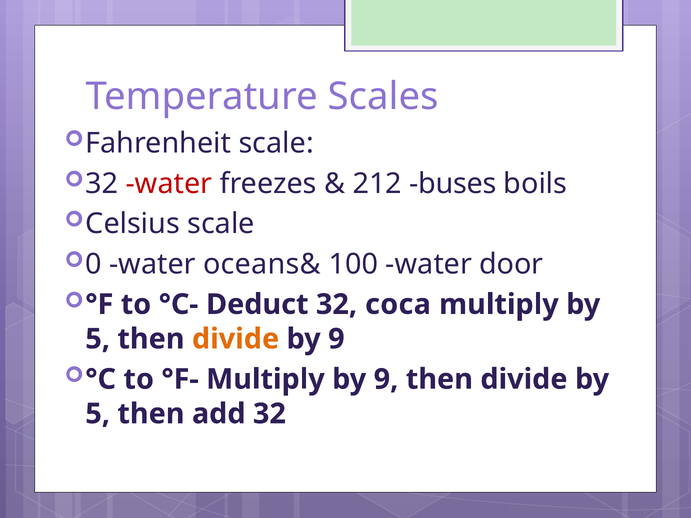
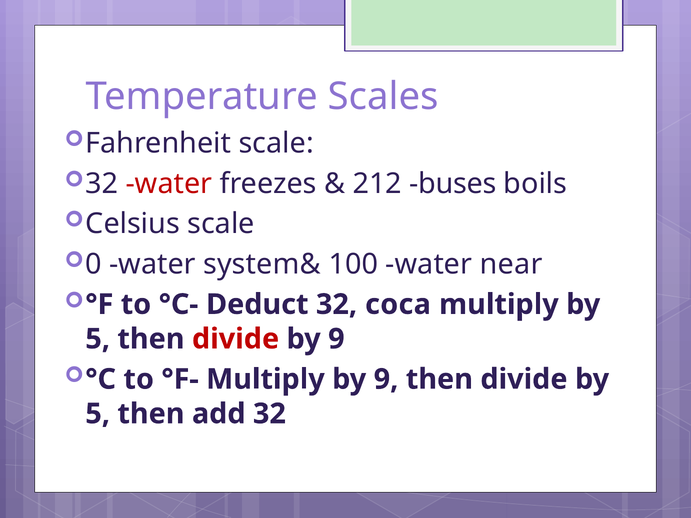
oceans&: oceans& -> system&
door: door -> near
divide at (236, 339) colour: orange -> red
